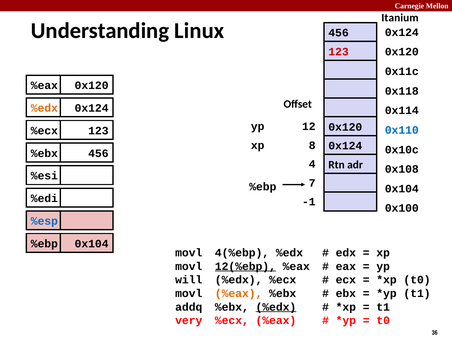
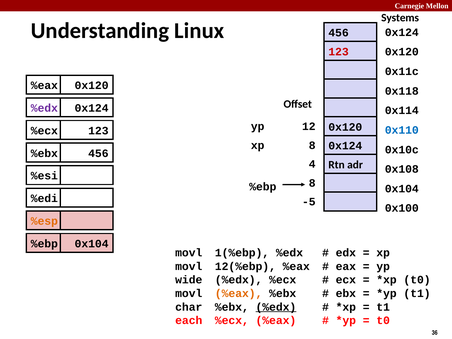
Itanium: Itanium -> Systems
%edx at (44, 108) colour: orange -> purple
%ebp 7: 7 -> 8
-1: -1 -> -5
%esp colour: blue -> orange
4(%ebp: 4(%ebp -> 1(%ebp
12(%ebp underline: present -> none
will: will -> wide
addq: addq -> char
very: very -> each
